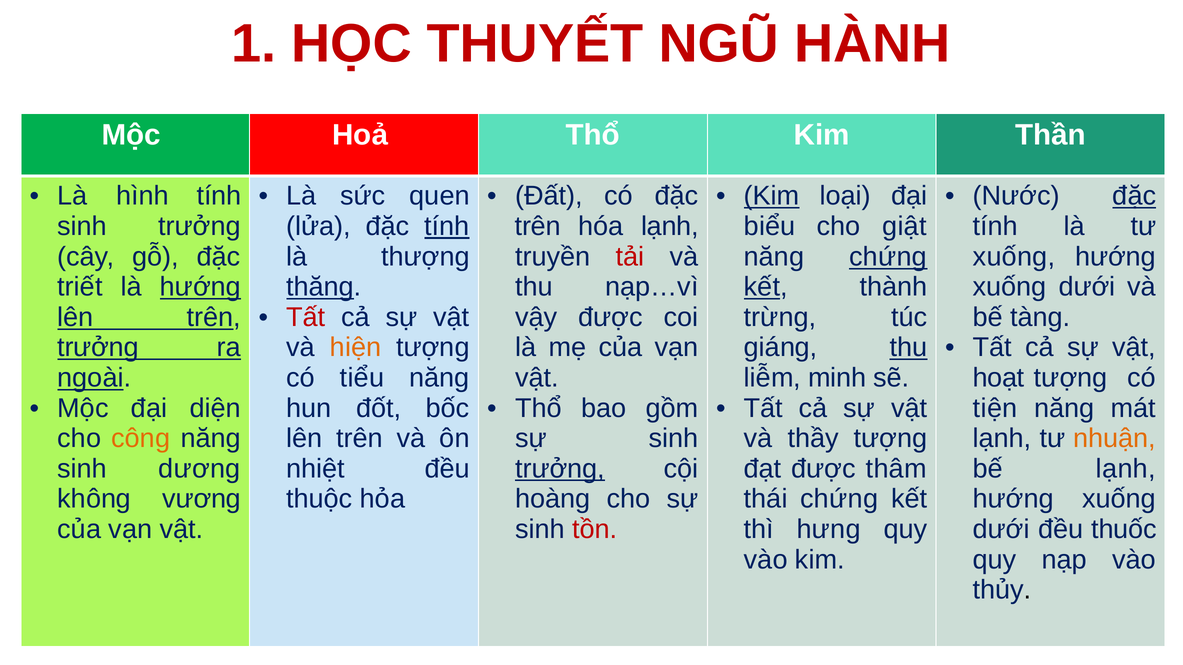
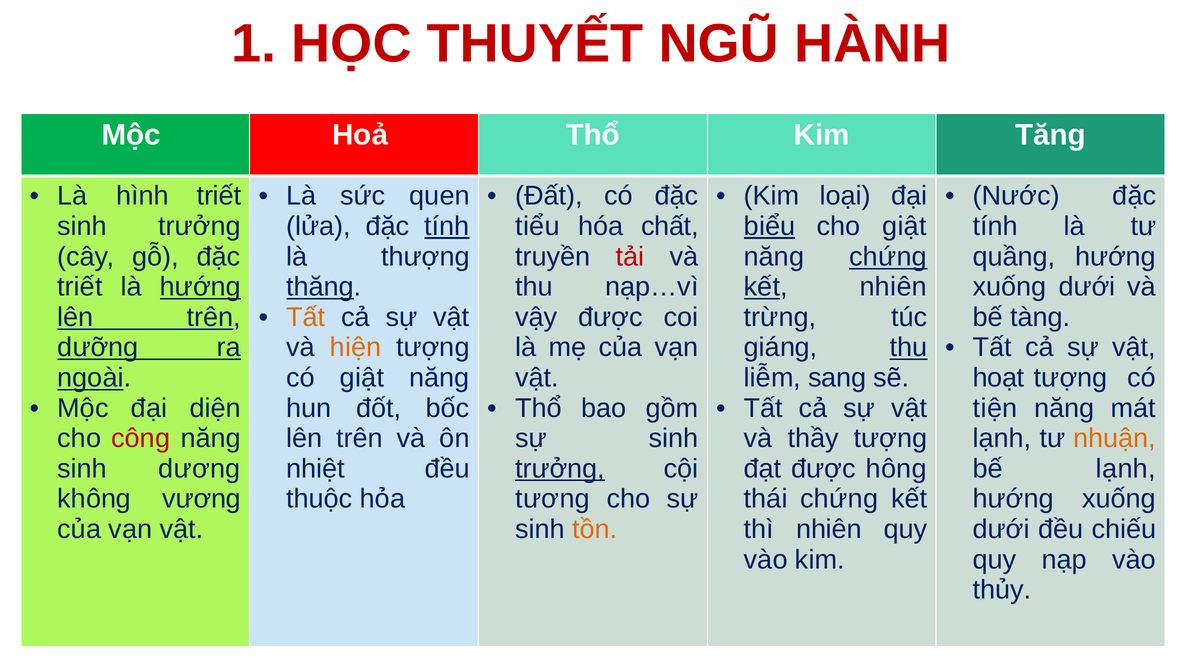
Thần: Thần -> Tăng
hình tính: tính -> triết
Kim at (772, 196) underline: present -> none
đặc at (1134, 196) underline: present -> none
trên at (538, 226): trên -> tiểu
hóa lạnh: lạnh -> chất
biểu underline: none -> present
xuống at (1014, 257): xuống -> quầng
kết thành: thành -> nhiên
Tất at (306, 317) colour: red -> orange
trưởng at (98, 348): trưởng -> dưỡng
có tiểu: tiểu -> giật
minh: minh -> sang
công colour: orange -> red
thâm: thâm -> hông
hoàng: hoàng -> tương
tồn colour: red -> orange
thì hưng: hưng -> nhiên
thuốc: thuốc -> chiếu
